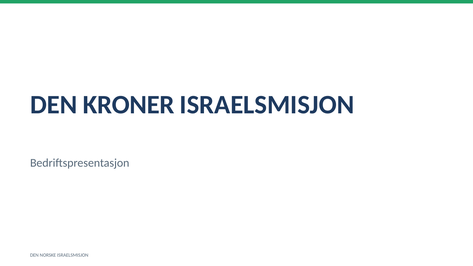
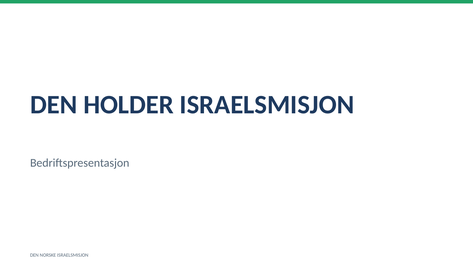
KRONER: KRONER -> HOLDER
